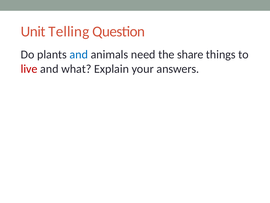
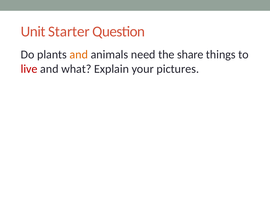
Telling: Telling -> Starter
and at (79, 54) colour: blue -> orange
answers: answers -> pictures
